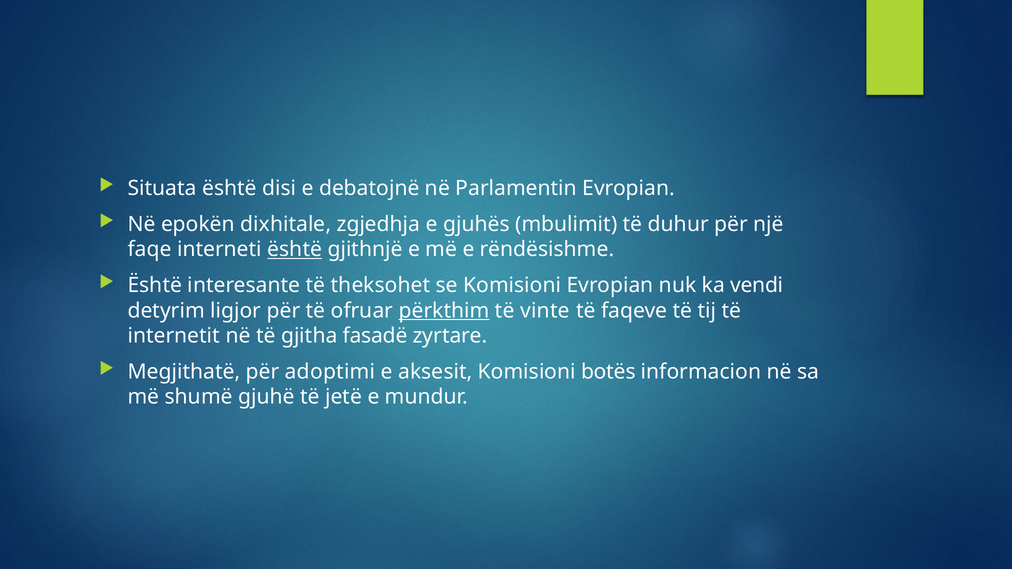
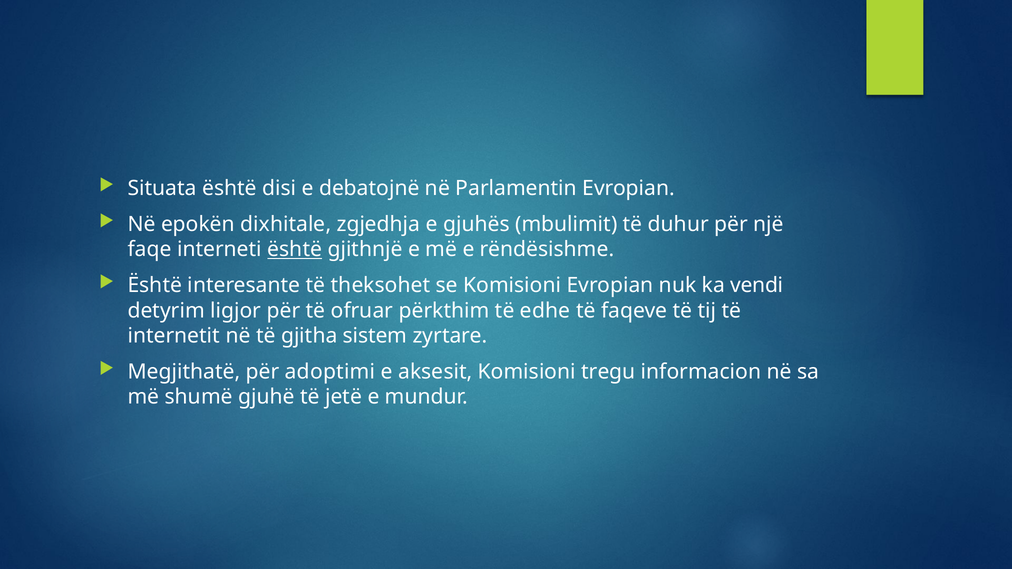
përkthim underline: present -> none
vinte: vinte -> edhe
fasadë: fasadë -> sistem
botës: botës -> tregu
